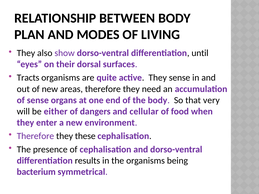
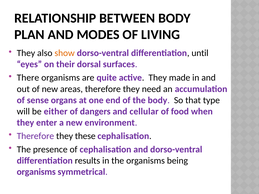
show colour: purple -> orange
Tracts: Tracts -> There
They sense: sense -> made
very: very -> type
bacterium at (36, 172): bacterium -> organisms
